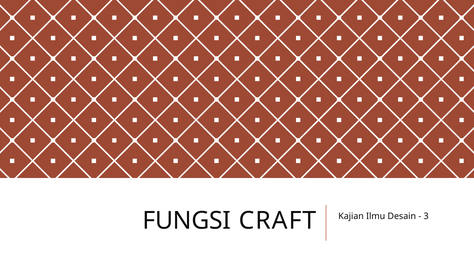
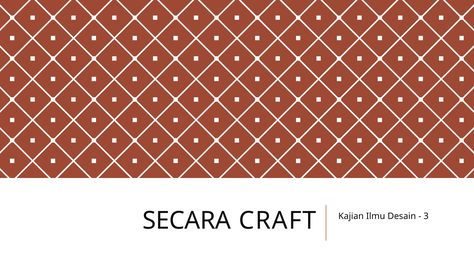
FUNGSI: FUNGSI -> SECARA
